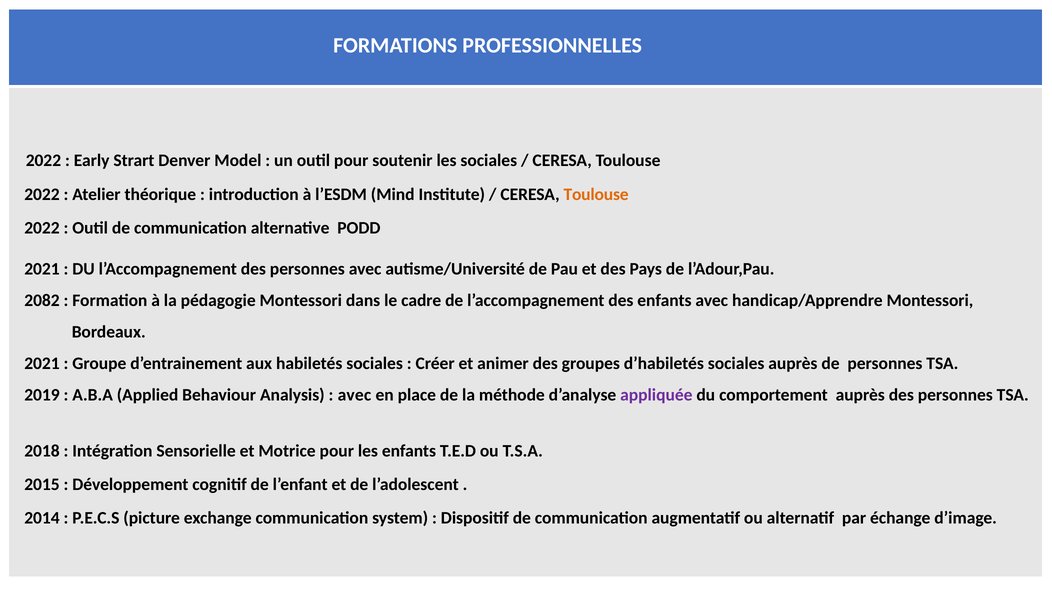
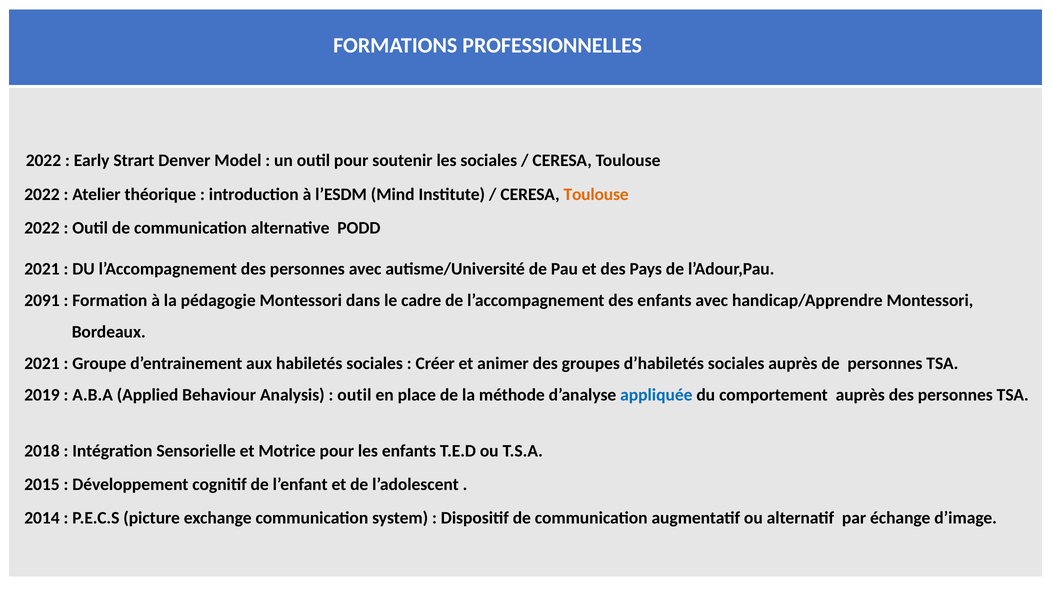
2082: 2082 -> 2091
avec at (354, 395): avec -> outil
appliquée colour: purple -> blue
